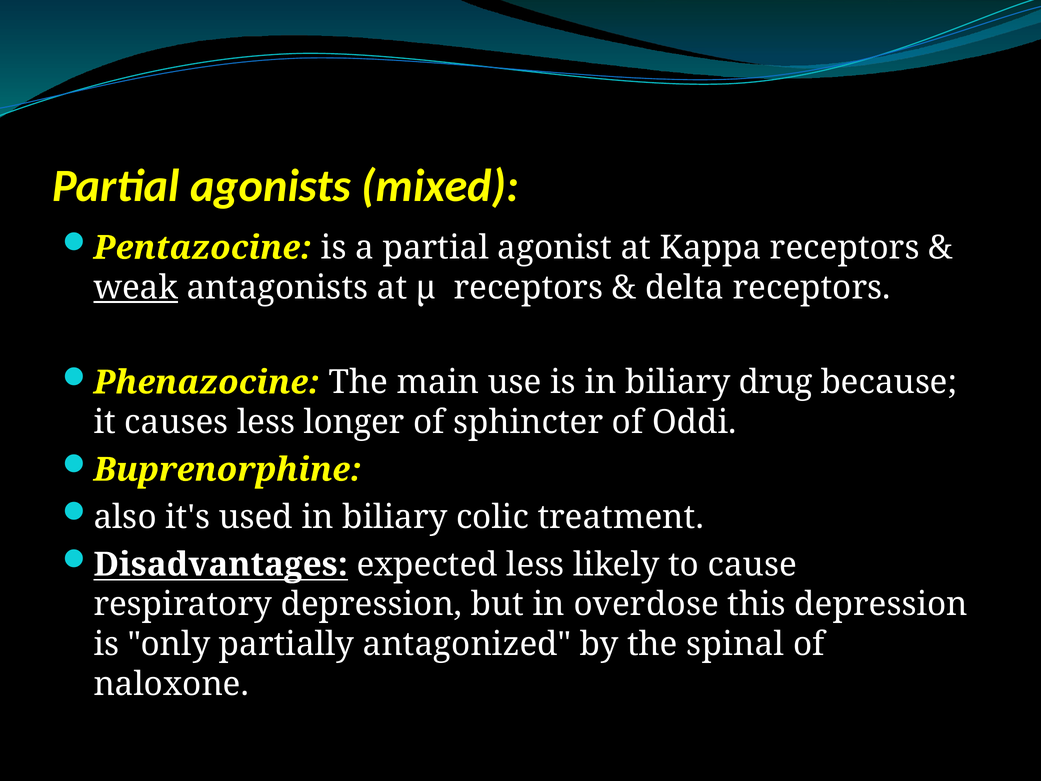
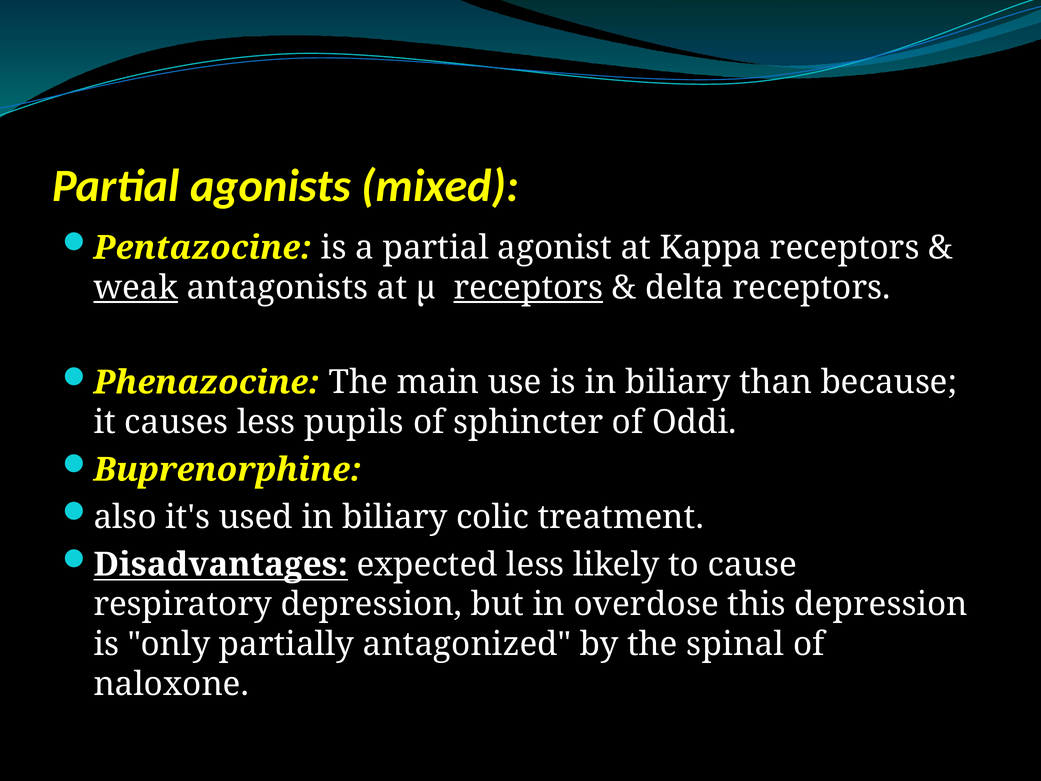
receptors at (528, 288) underline: none -> present
drug: drug -> than
longer: longer -> pupils
